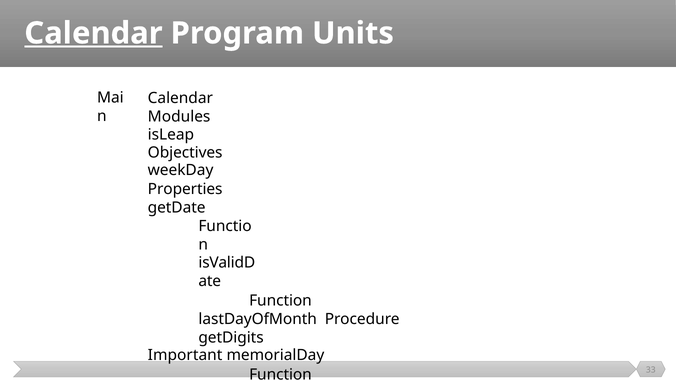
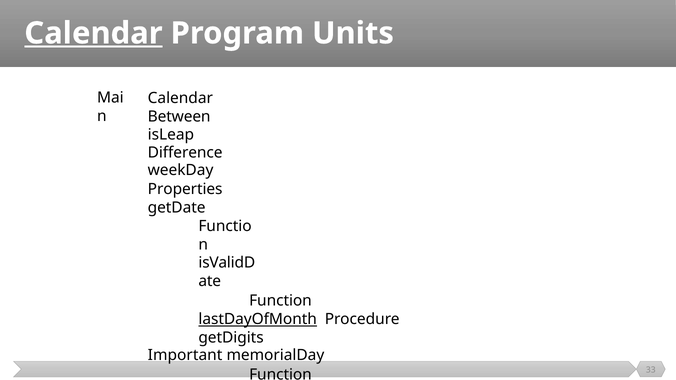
Modules: Modules -> Between
Objectives: Objectives -> Difference
lastDayOfMonth underline: none -> present
